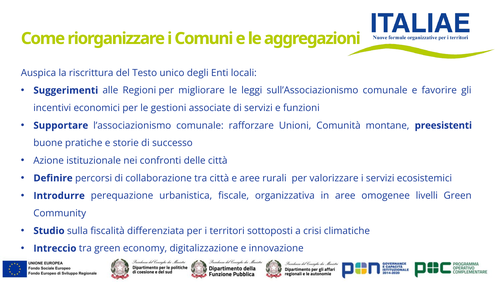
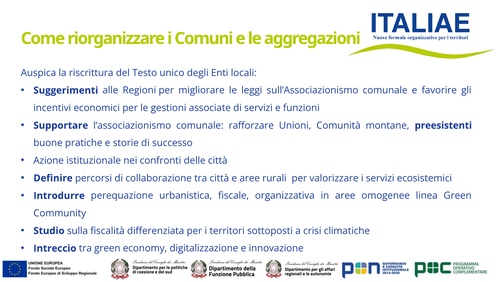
livelli: livelli -> linea
